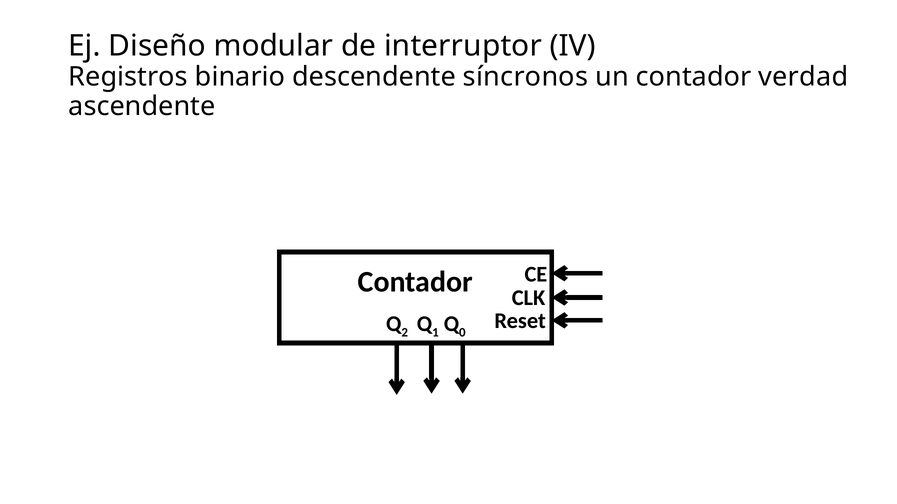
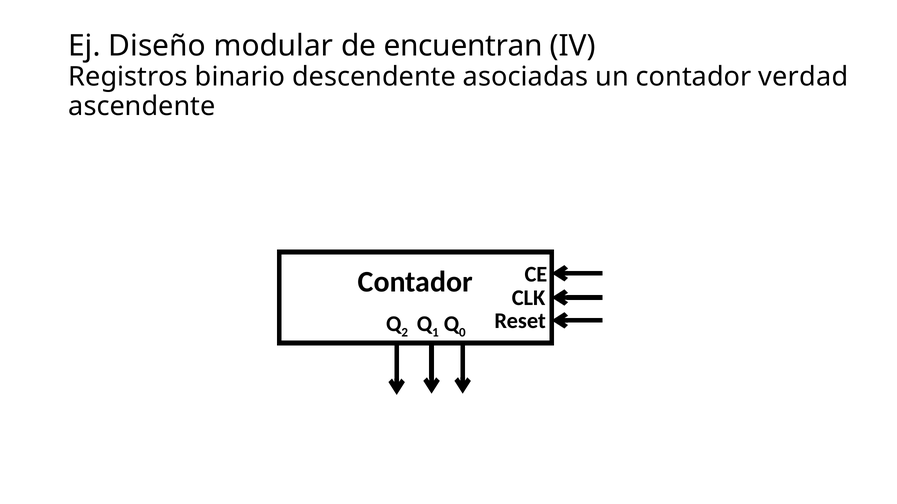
interruptor: interruptor -> encuentran
síncronos: síncronos -> asociadas
